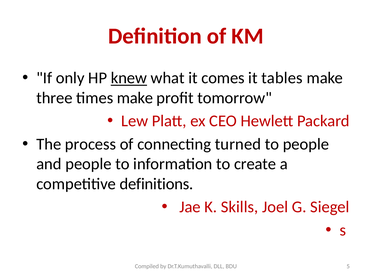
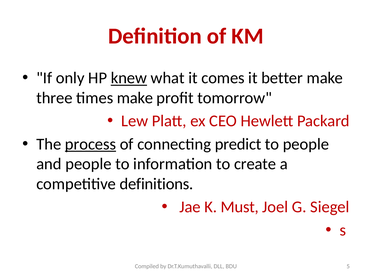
tables: tables -> better
process underline: none -> present
turned: turned -> predict
Skills: Skills -> Must
